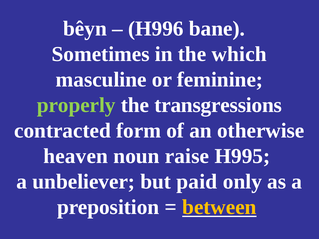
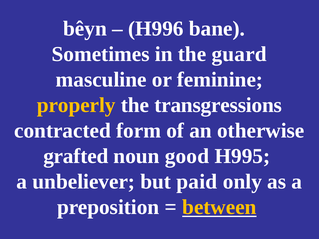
which: which -> guard
properly colour: light green -> yellow
heaven: heaven -> grafted
raise: raise -> good
